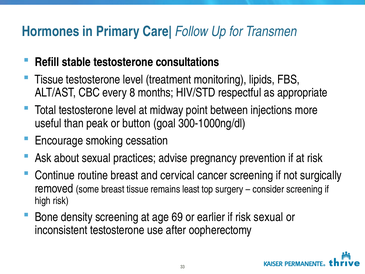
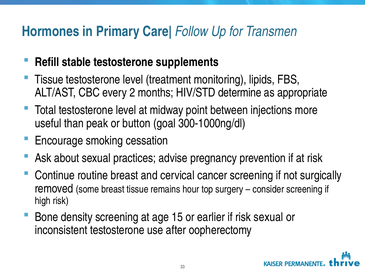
consultations: consultations -> supplements
8: 8 -> 2
respectful: respectful -> determine
least: least -> hour
69: 69 -> 15
